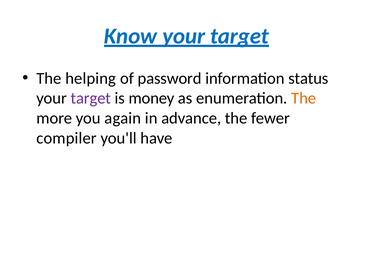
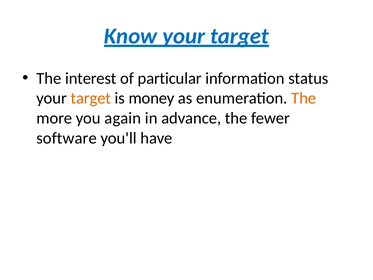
helping: helping -> interest
password: password -> particular
target at (91, 98) colour: purple -> orange
compiler: compiler -> software
